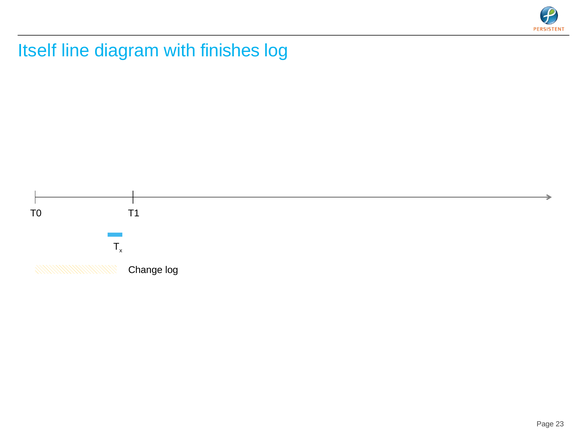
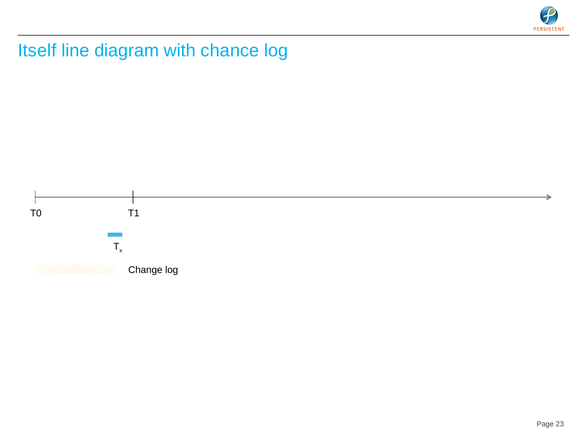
finishes: finishes -> chance
